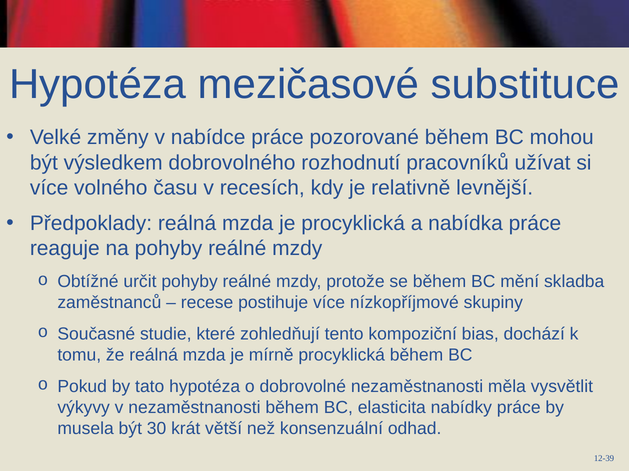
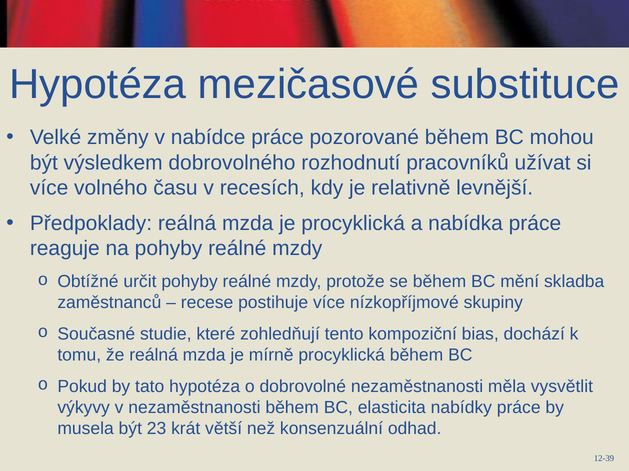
30: 30 -> 23
